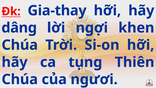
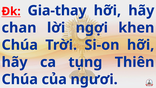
dâng: dâng -> chan
